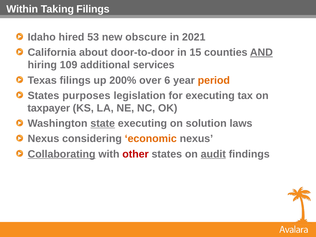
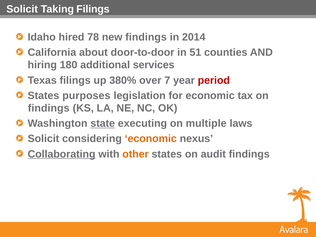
Within at (22, 9): Within -> Solicit
53: 53 -> 78
new obscure: obscure -> findings
2021: 2021 -> 2014
15: 15 -> 51
AND underline: present -> none
109: 109 -> 180
200%: 200% -> 380%
6: 6 -> 7
period colour: orange -> red
for executing: executing -> economic
taxpayer at (49, 108): taxpayer -> findings
solution: solution -> multiple
Nexus at (43, 139): Nexus -> Solicit
other colour: red -> orange
audit underline: present -> none
